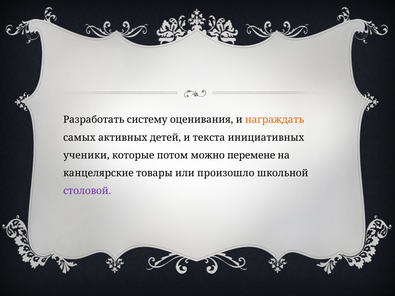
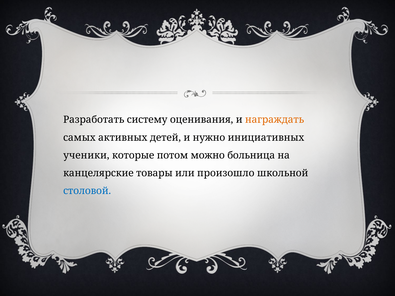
текста: текста -> нужно
перемене: перемене -> больница
столовой colour: purple -> blue
